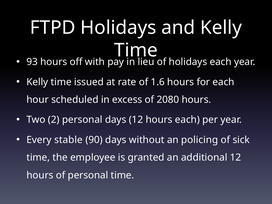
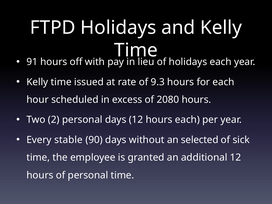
93: 93 -> 91
1.6: 1.6 -> 9.3
policing: policing -> selected
